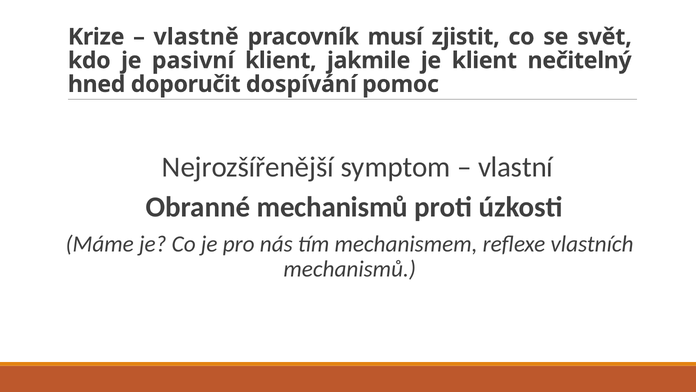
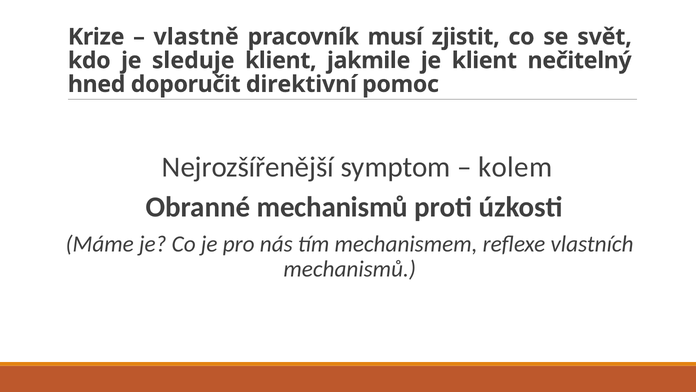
pasivní: pasivní -> sleduje
dospívání: dospívání -> direktivní
vlastní: vlastní -> kolem
